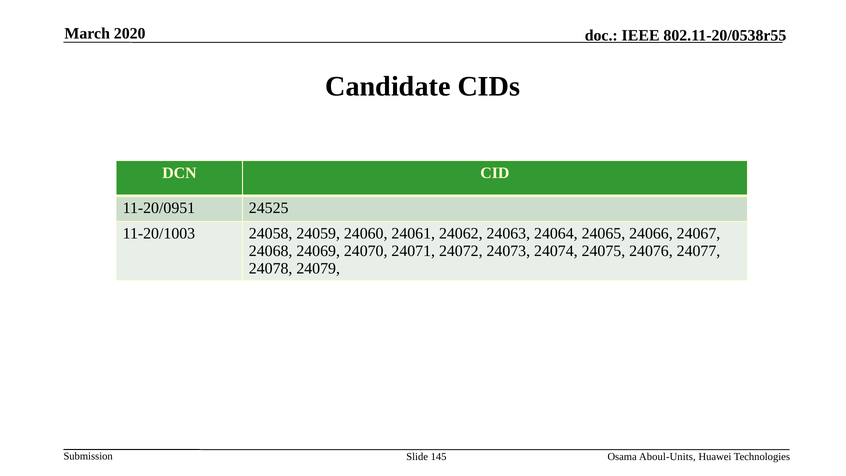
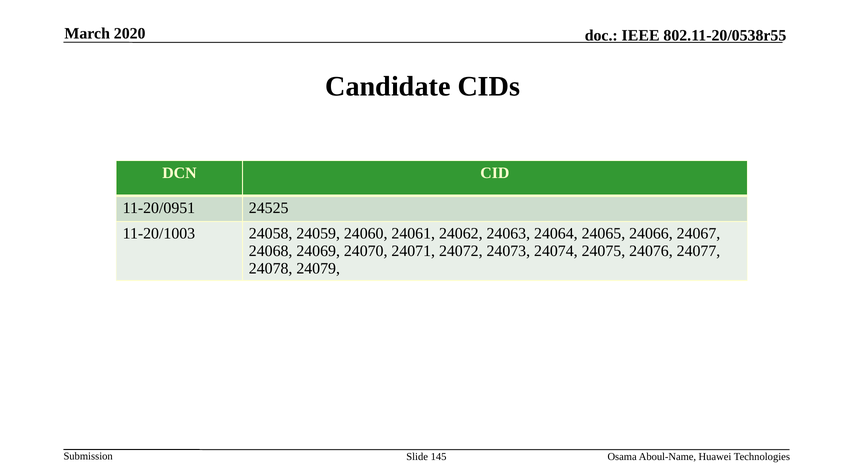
Aboul-Units: Aboul-Units -> Aboul-Name
